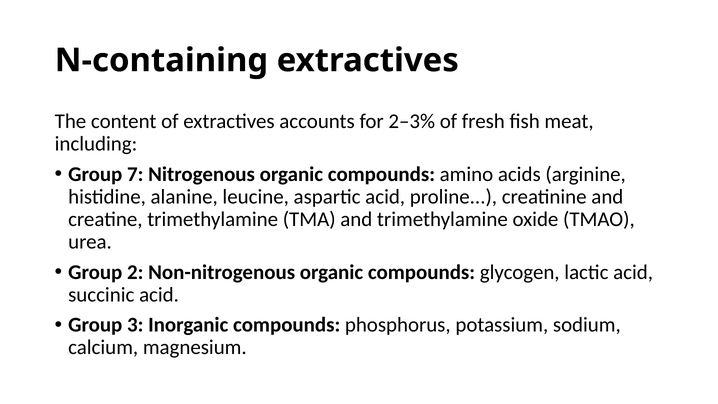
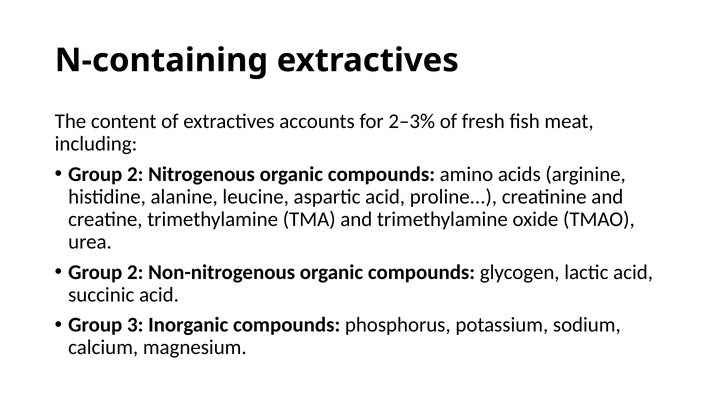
7 at (135, 174): 7 -> 2
